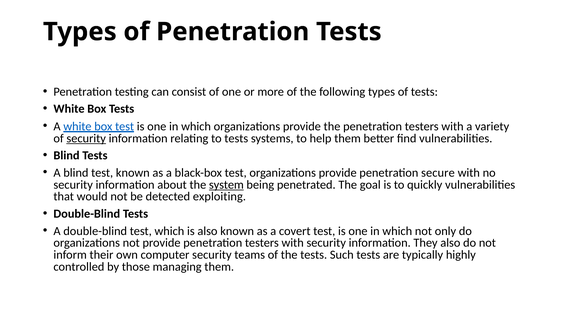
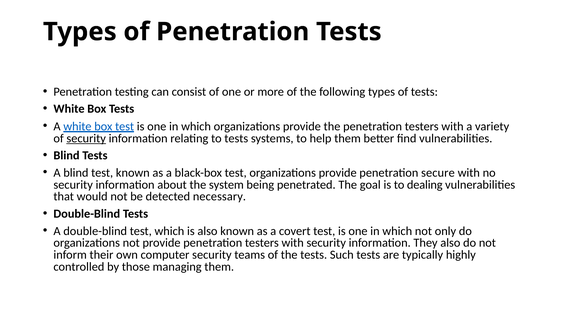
system underline: present -> none
quickly: quickly -> dealing
exploiting: exploiting -> necessary
